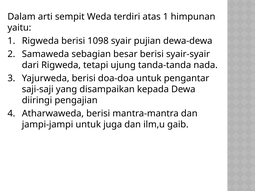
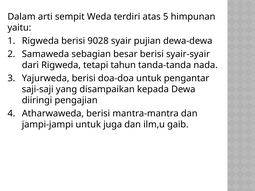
atas 1: 1 -> 5
1098: 1098 -> 9028
ujung: ujung -> tahun
